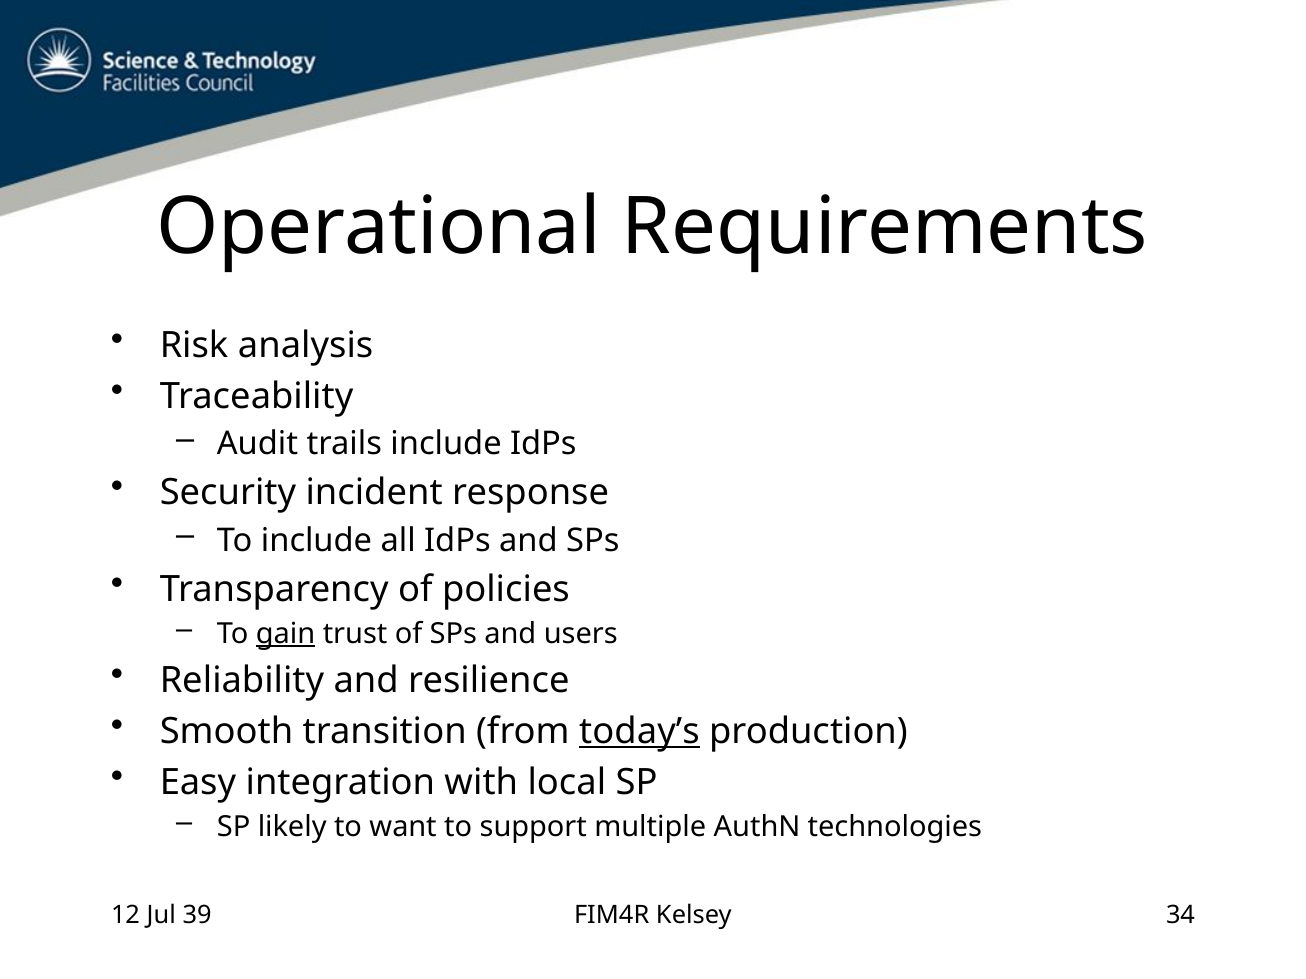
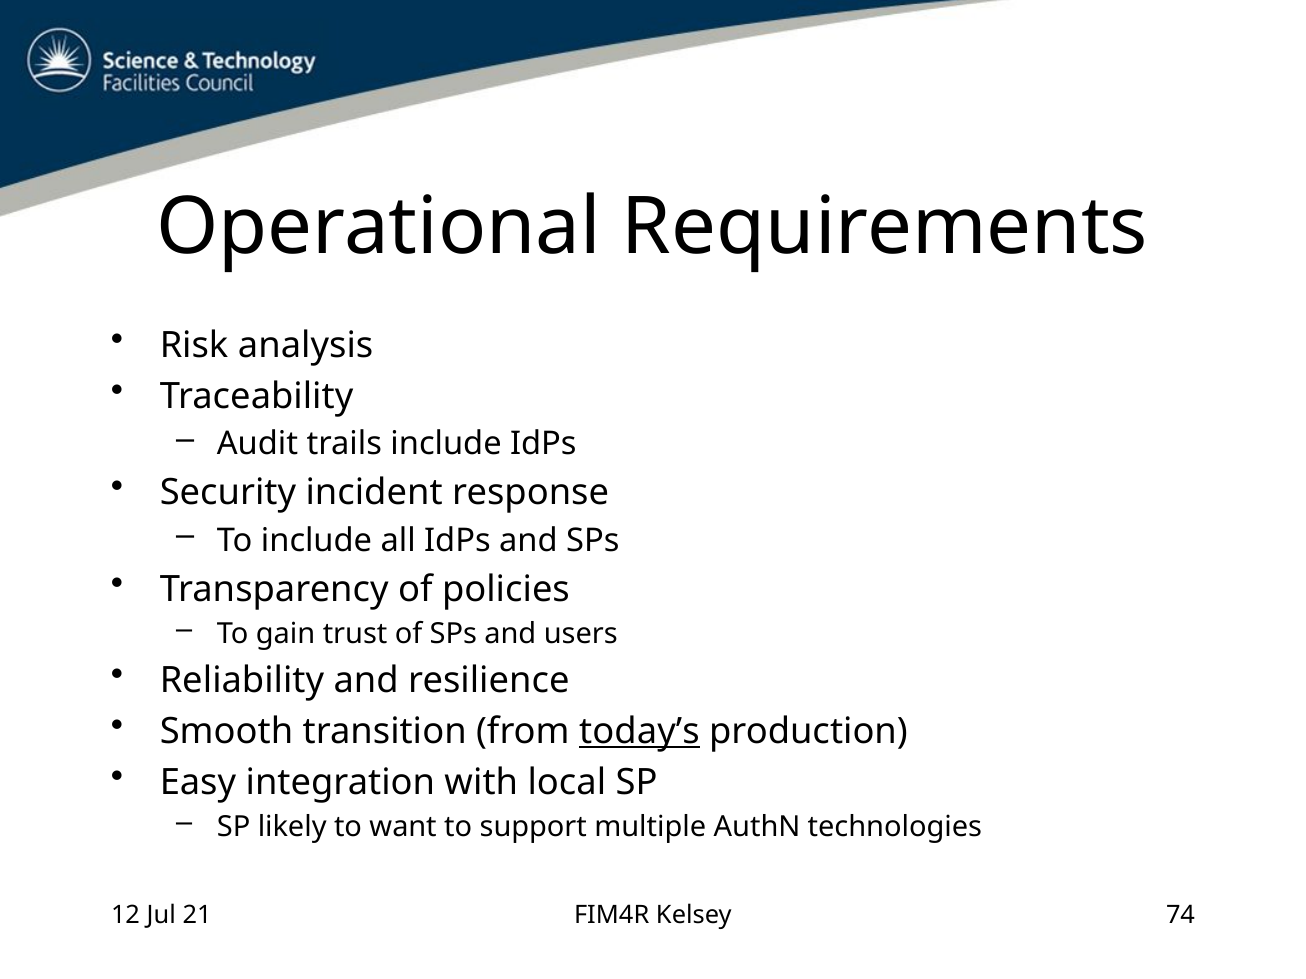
gain underline: present -> none
39: 39 -> 21
34: 34 -> 74
